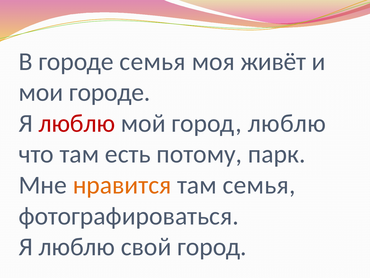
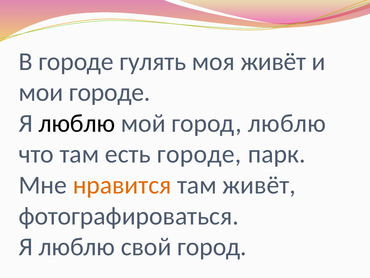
городе семья: семья -> гулять
люблю at (77, 123) colour: red -> black
есть потому: потому -> городе
там семья: семья -> живёт
